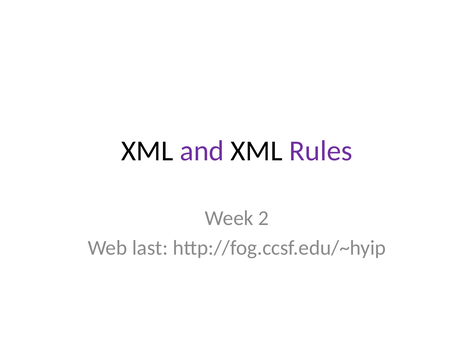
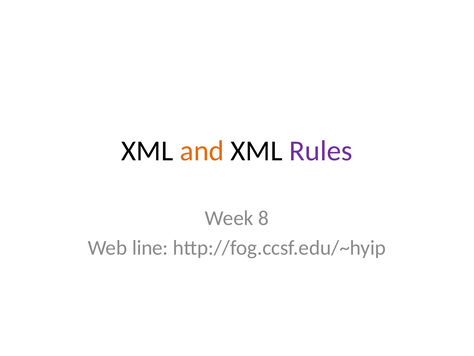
and colour: purple -> orange
2: 2 -> 8
last: last -> line
